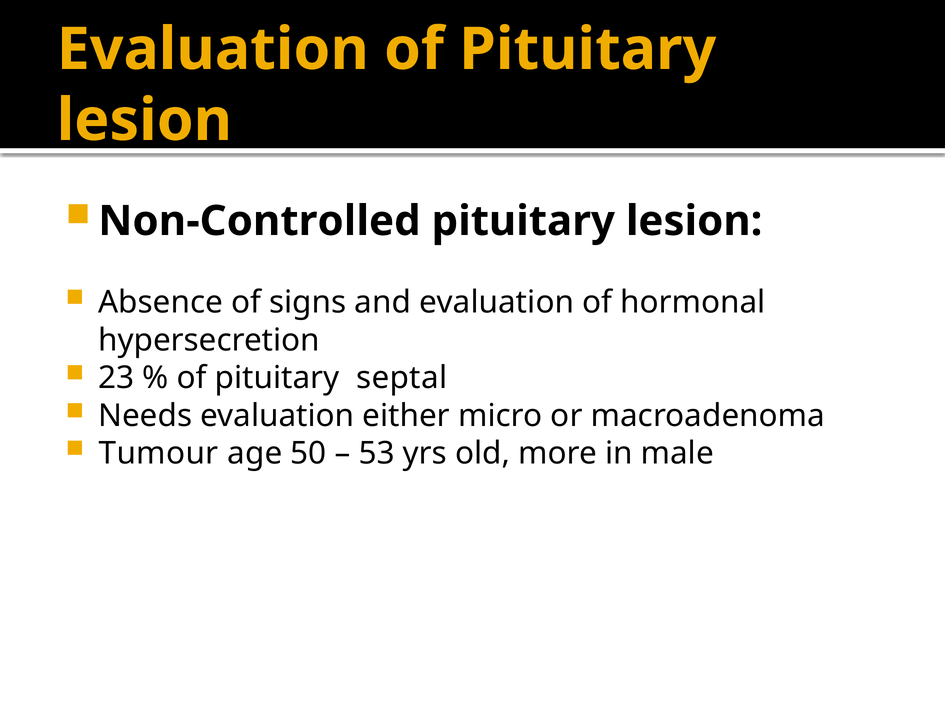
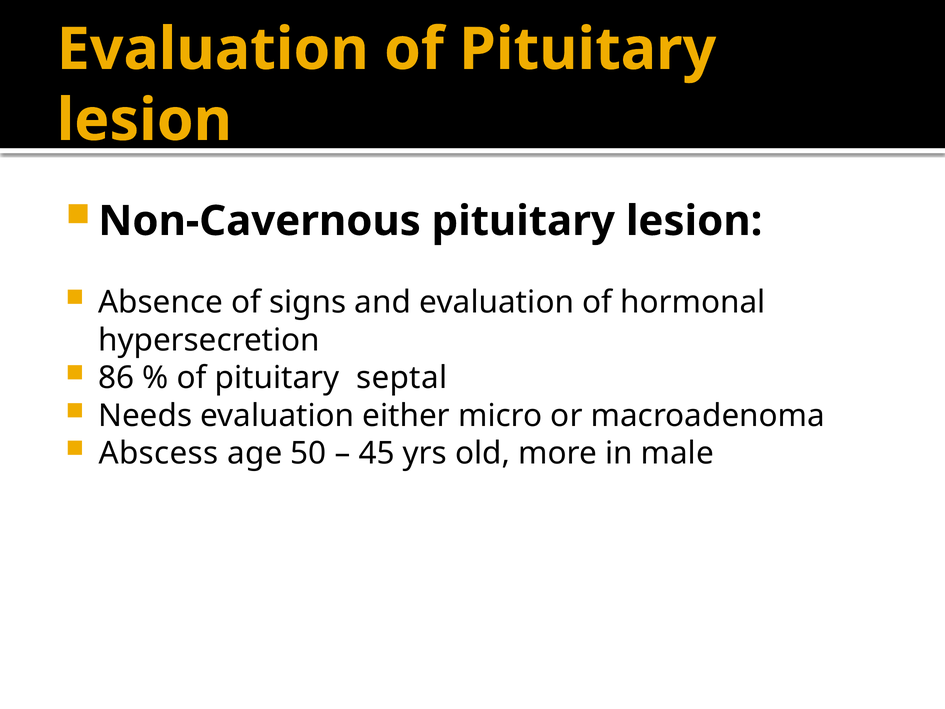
Non-Controlled: Non-Controlled -> Non-Cavernous
23: 23 -> 86
Tumour: Tumour -> Abscess
53: 53 -> 45
